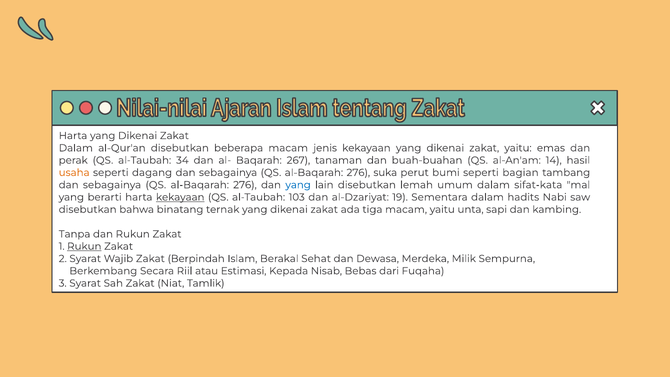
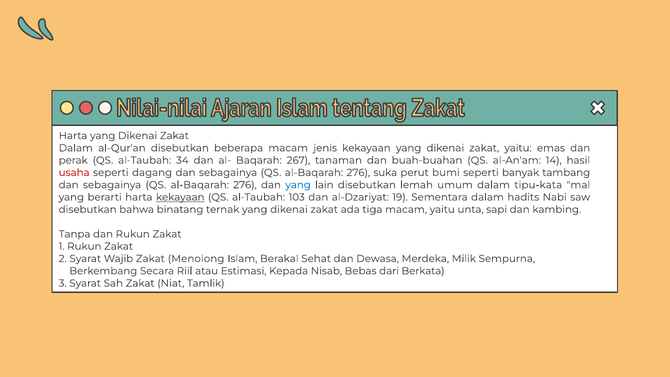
usaha colour: orange -> red
bagian: bagian -> banyak
sifat-kata: sifat-kata -> tipu-kata
Rukun at (84, 246) underline: present -> none
Berpindah: Berpindah -> Menolong
Fuqaha: Fuqaha -> Berkata
